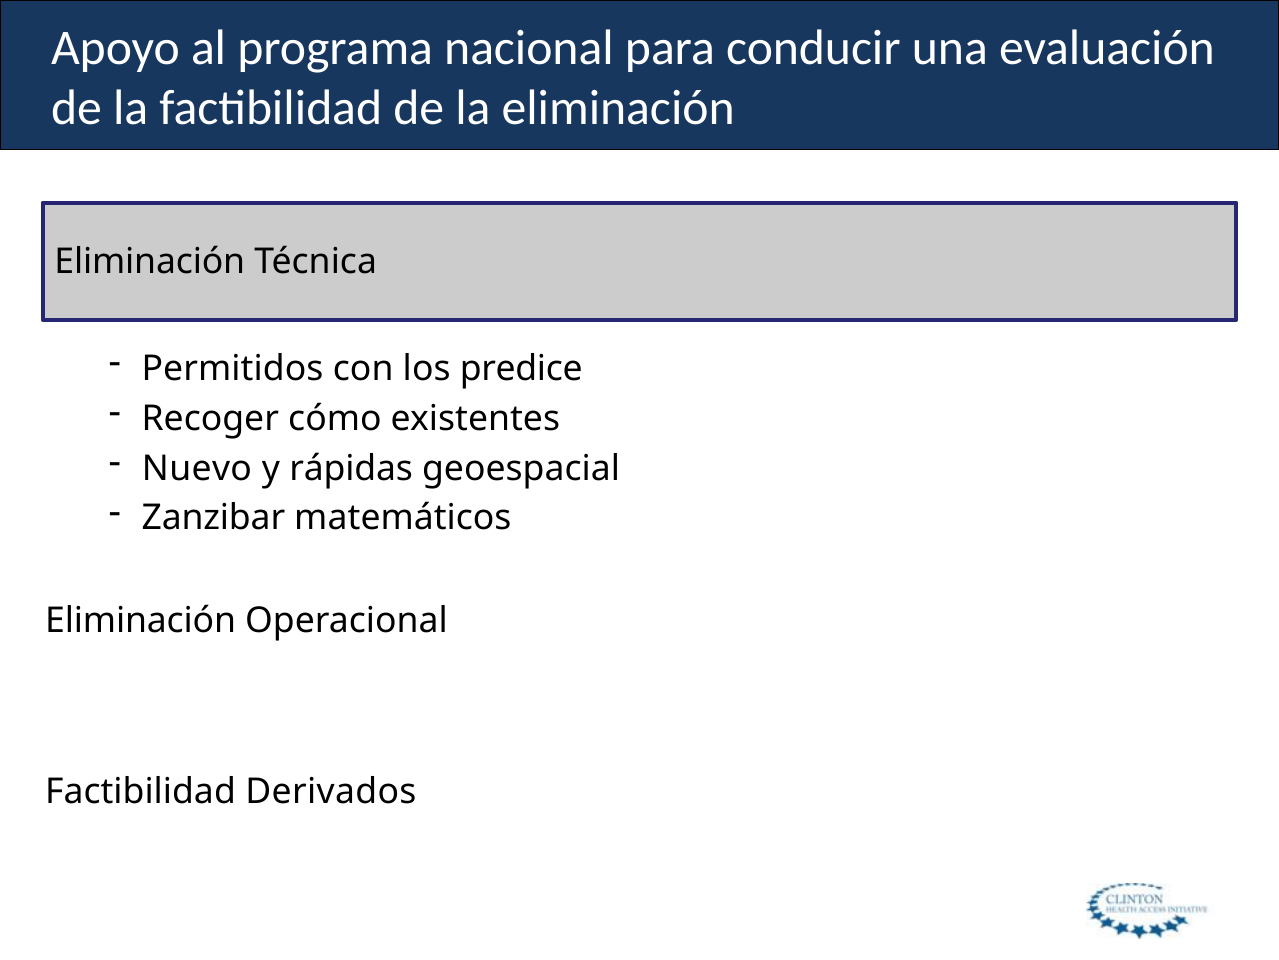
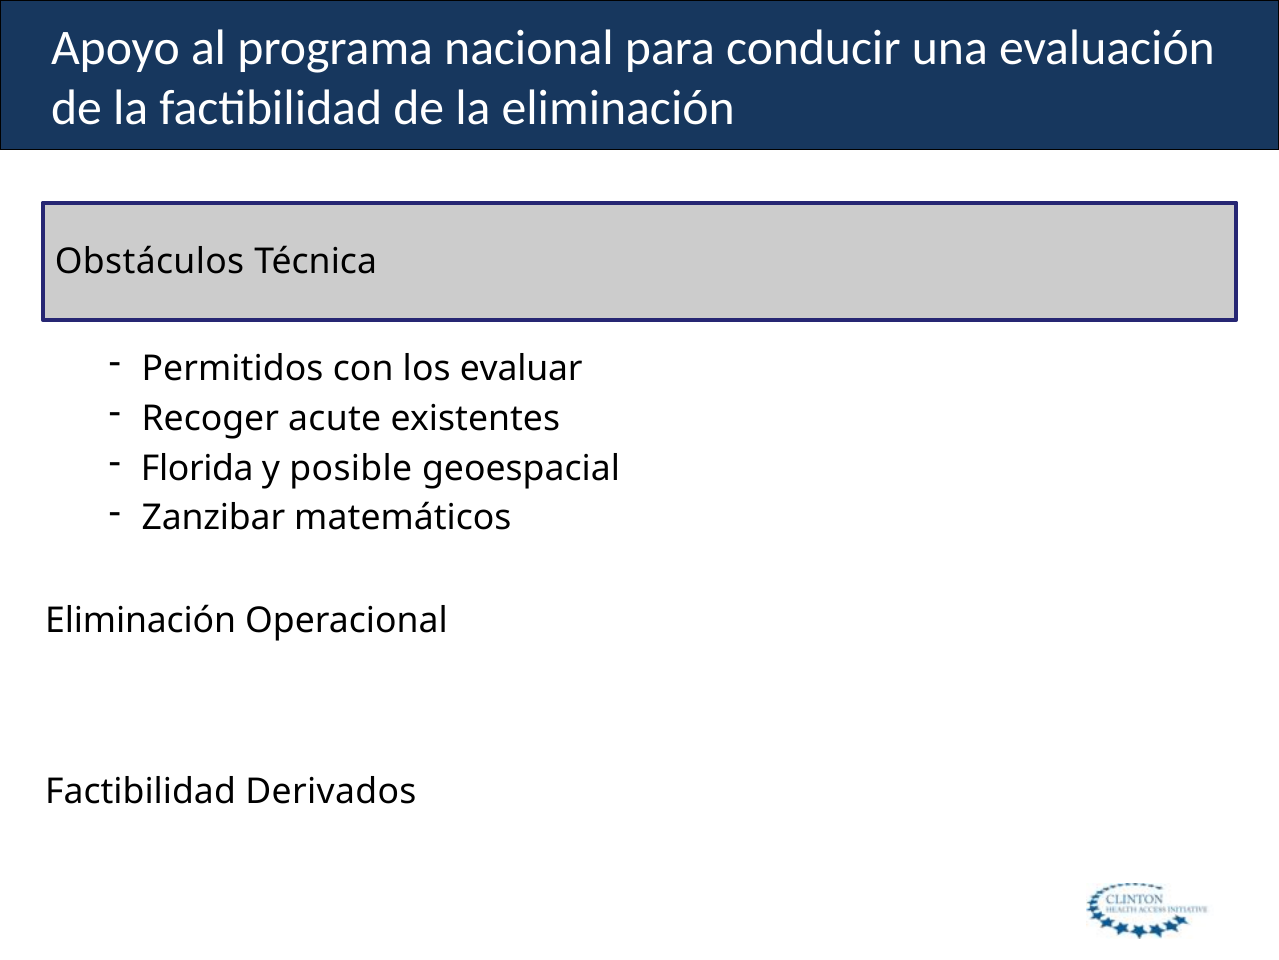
Eliminación at (150, 262): Eliminación -> Obstáculos
predice: predice -> evaluar
cómo: cómo -> acute
Nuevo: Nuevo -> Florida
rápidas: rápidas -> posible
